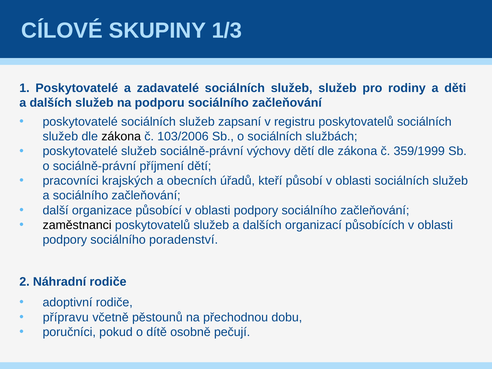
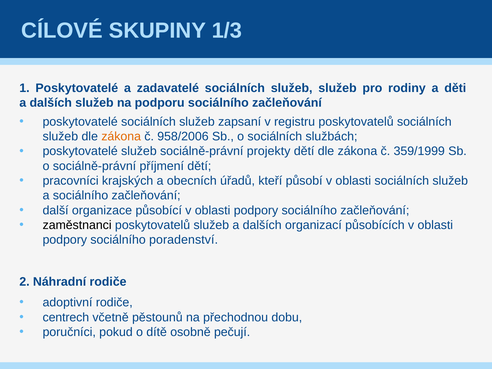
zákona at (121, 137) colour: black -> orange
103/2006: 103/2006 -> 958/2006
výchovy: výchovy -> projekty
přípravu: přípravu -> centrech
